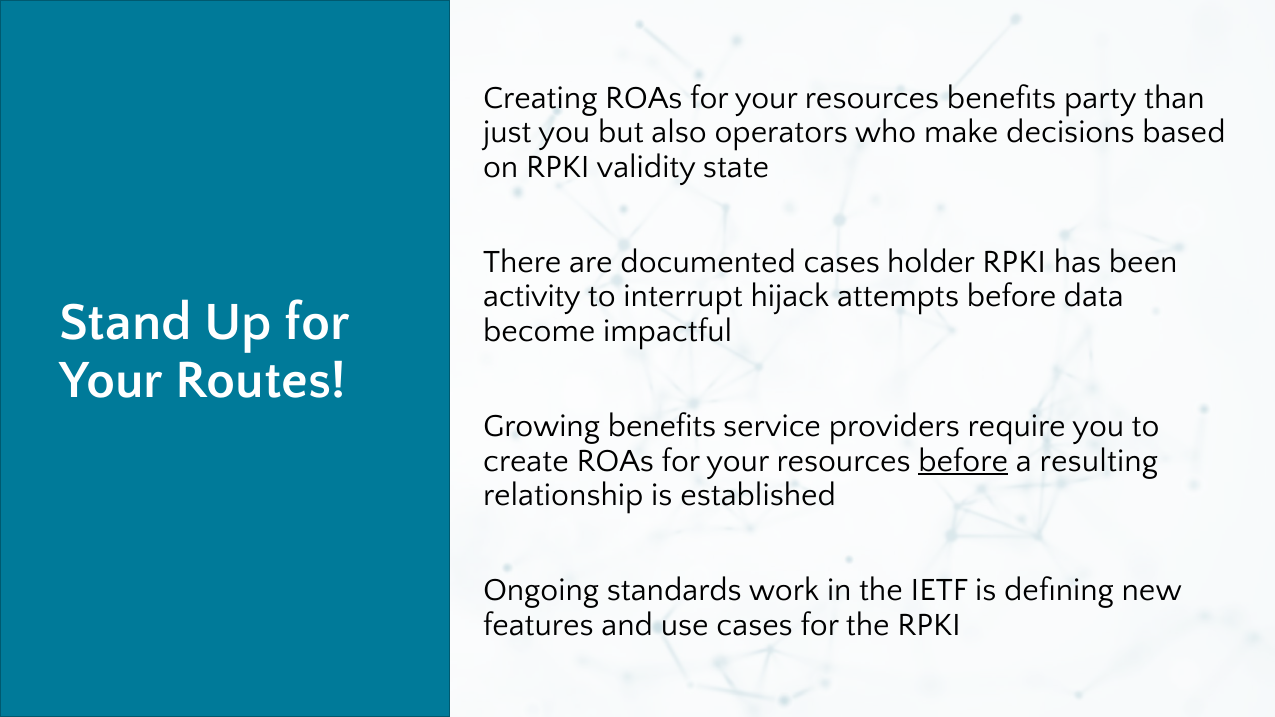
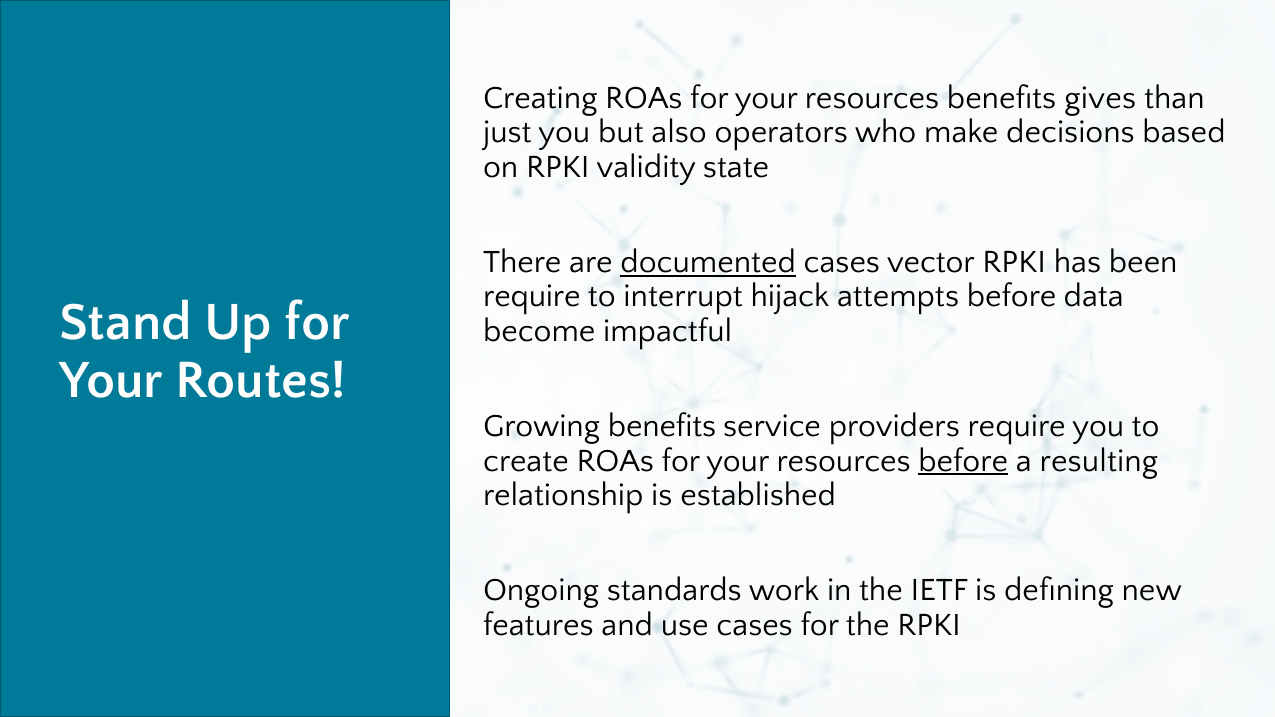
party: party -> gives
documented underline: none -> present
holder: holder -> vector
activity at (532, 296): activity -> require
